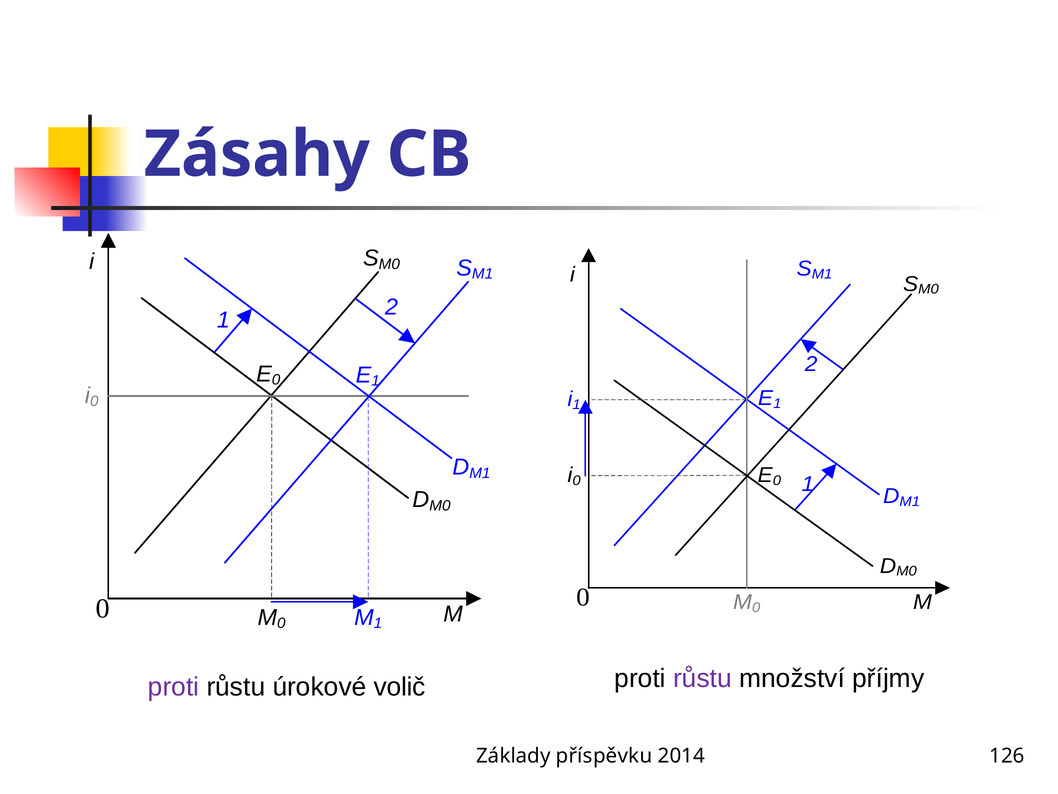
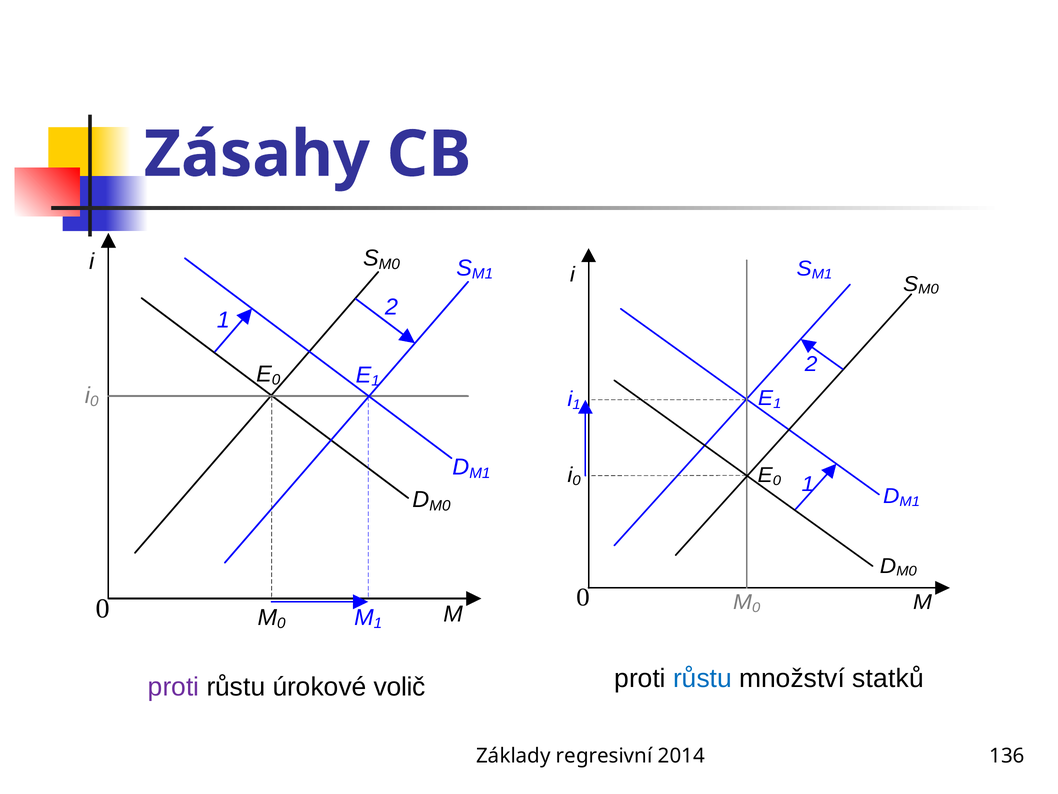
růstu at (702, 678) colour: purple -> blue
příjmy: příjmy -> statků
příspěvku: příspěvku -> regresivní
126: 126 -> 136
